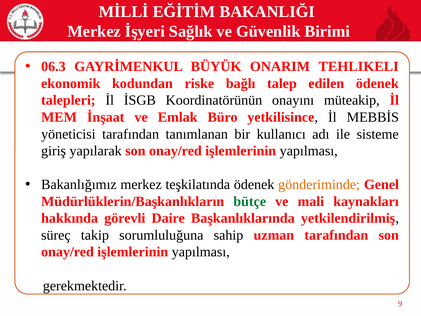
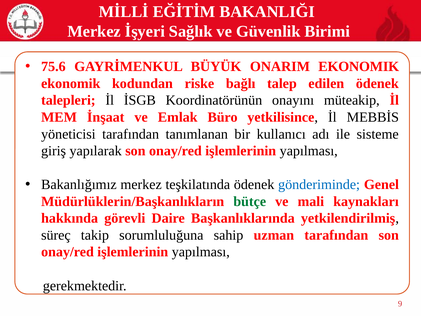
06.3: 06.3 -> 75.6
ONARIM TEHLIKELI: TEHLIKELI -> EKONOMIK
gönderiminde colour: orange -> blue
